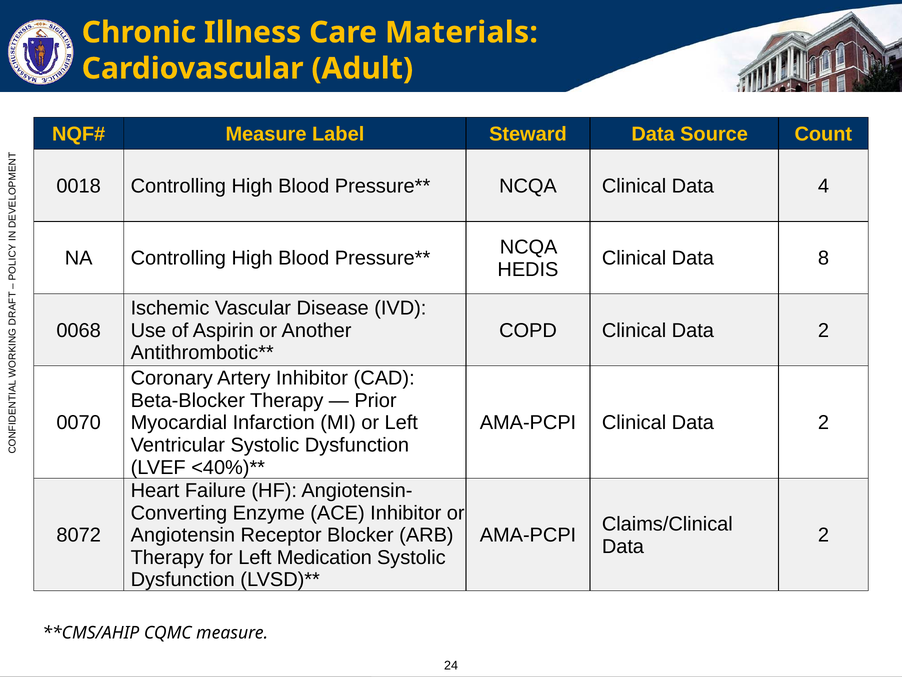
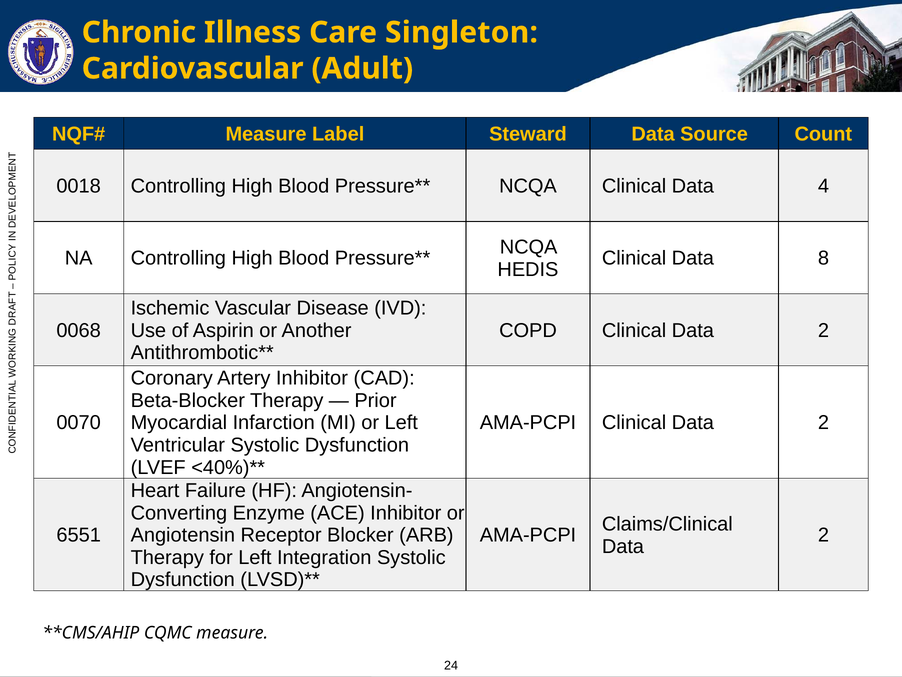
Materials: Materials -> Singleton
8072: 8072 -> 6551
Medication: Medication -> Integration
